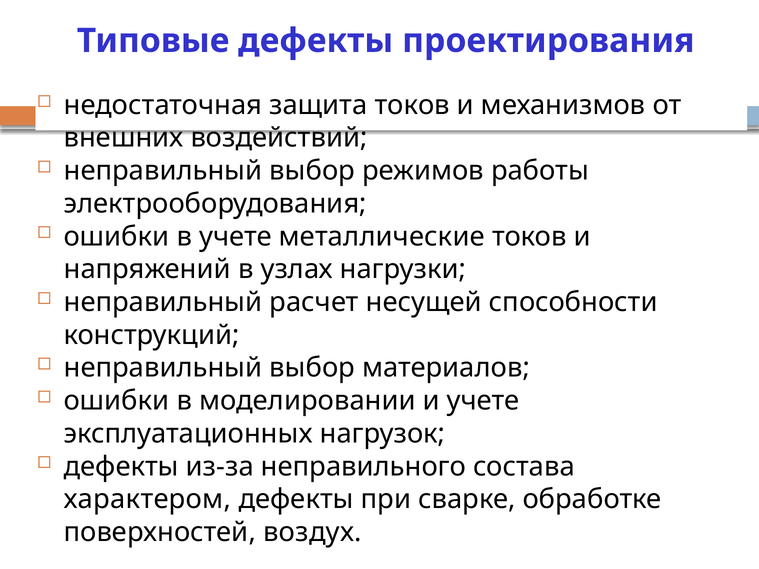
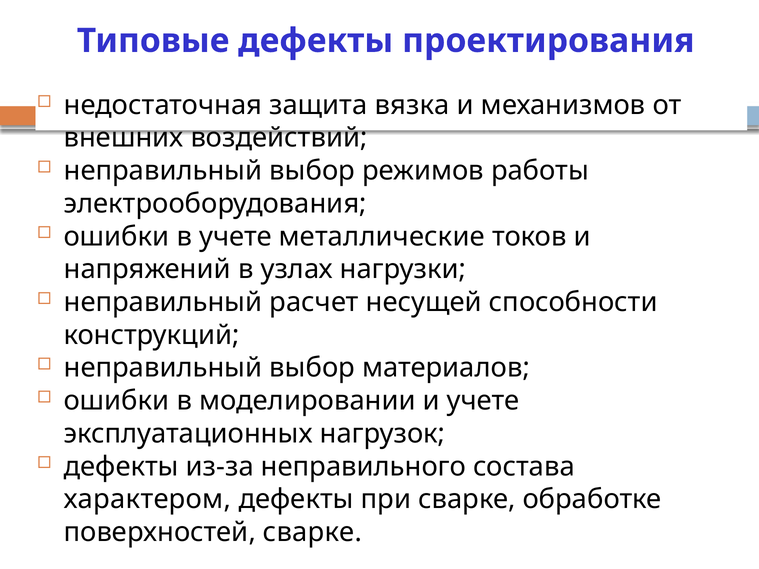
защита токов: токов -> вязка
поверхностей воздух: воздух -> сварке
